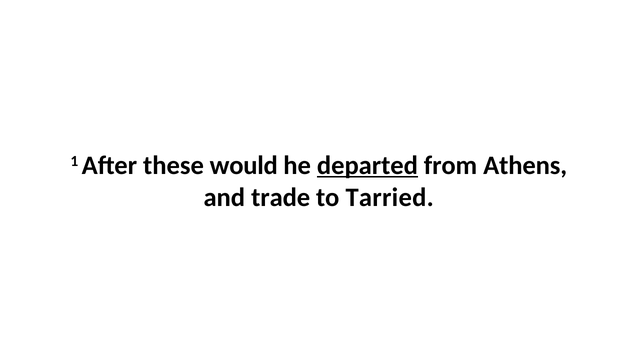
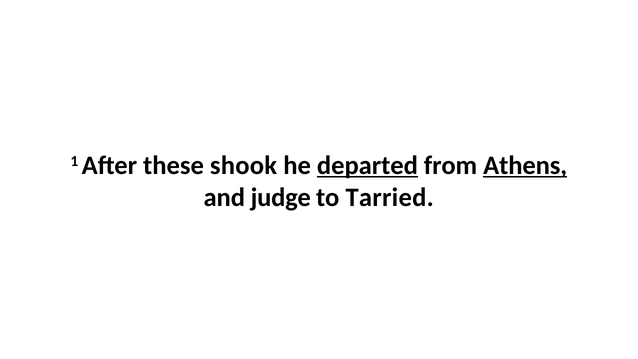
would: would -> shook
Athens underline: none -> present
trade: trade -> judge
